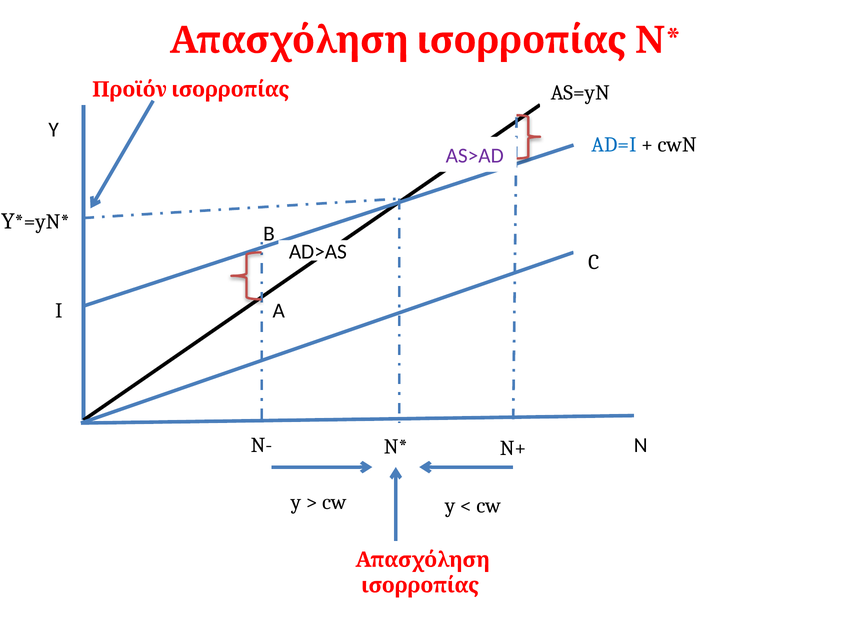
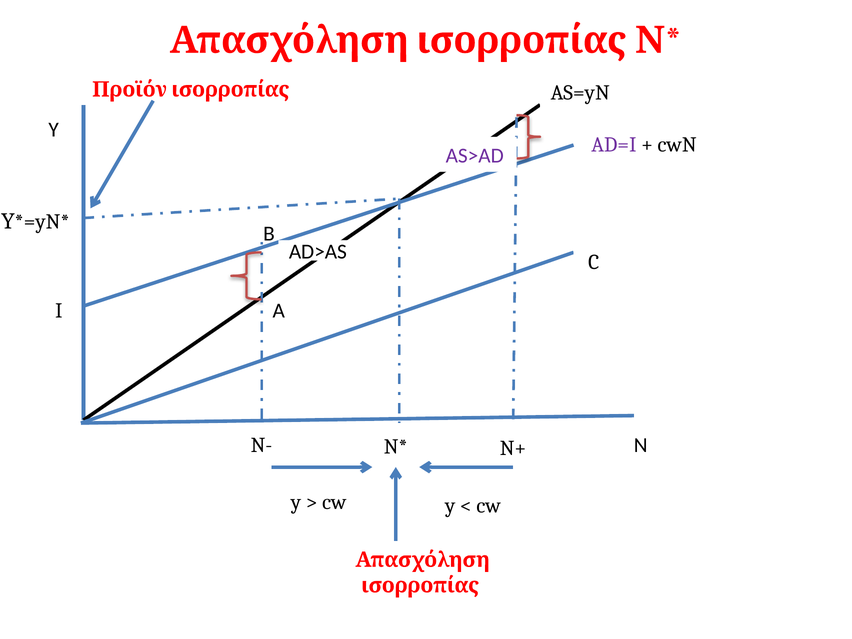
AD=I colour: blue -> purple
